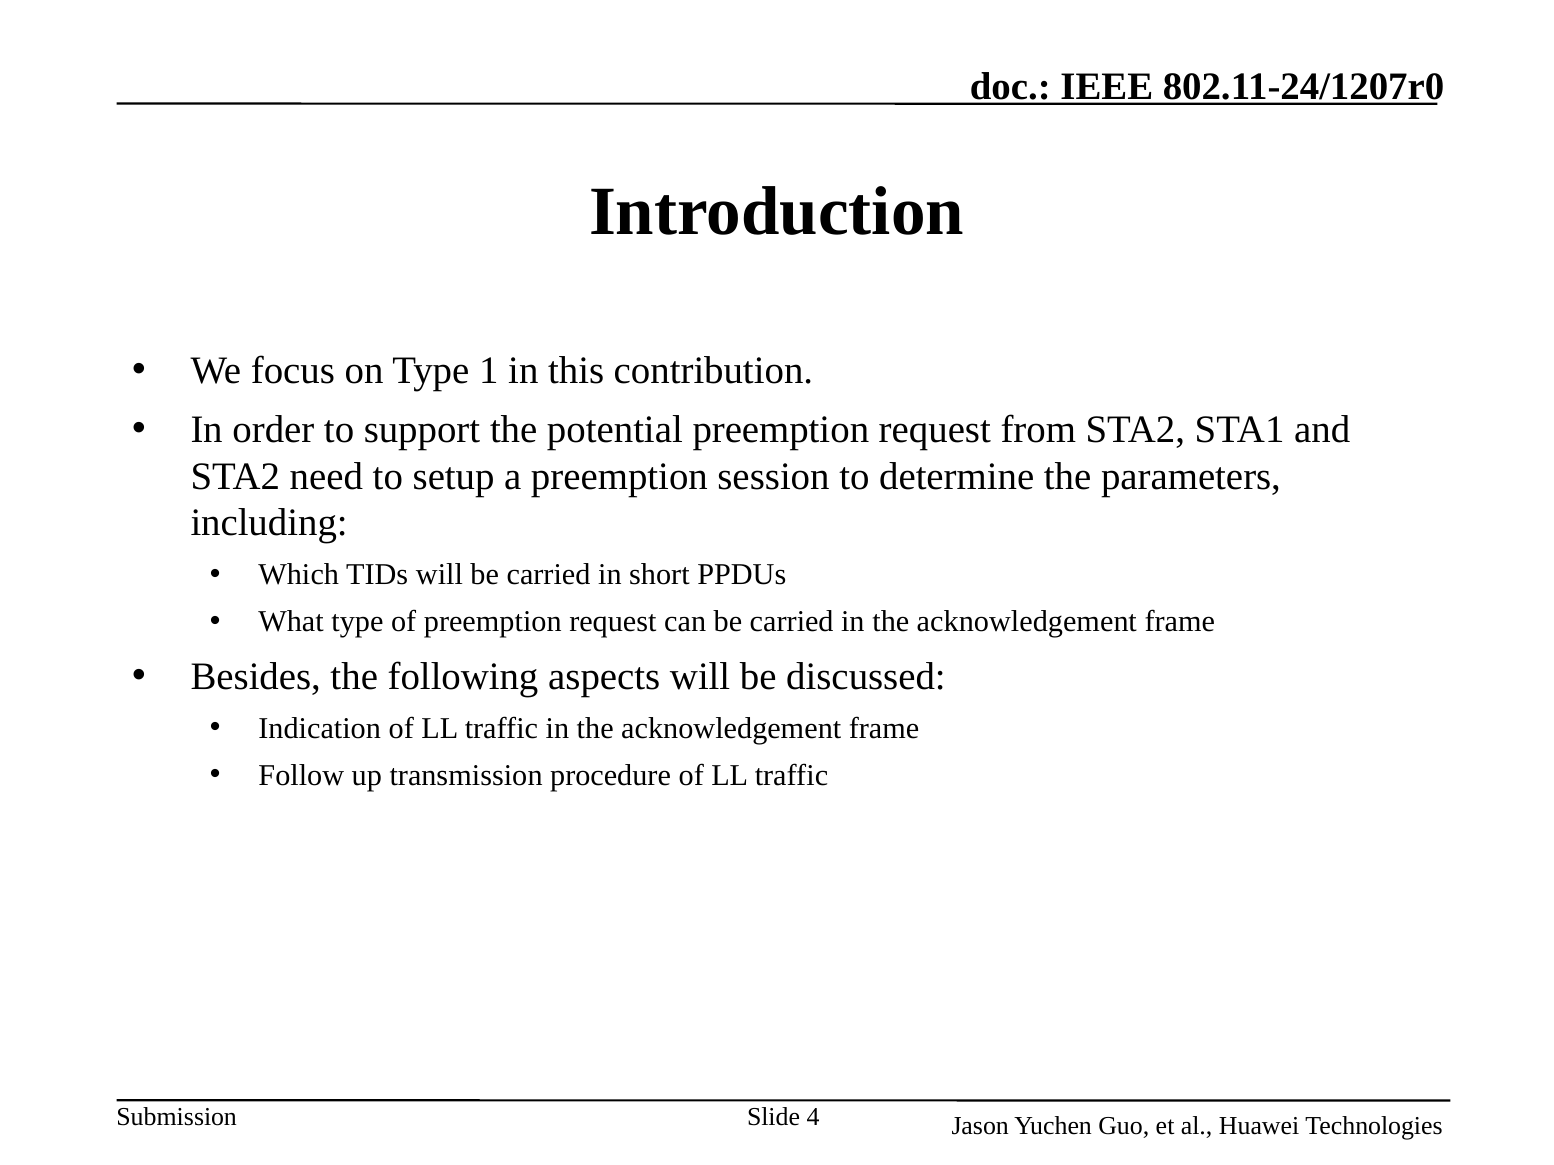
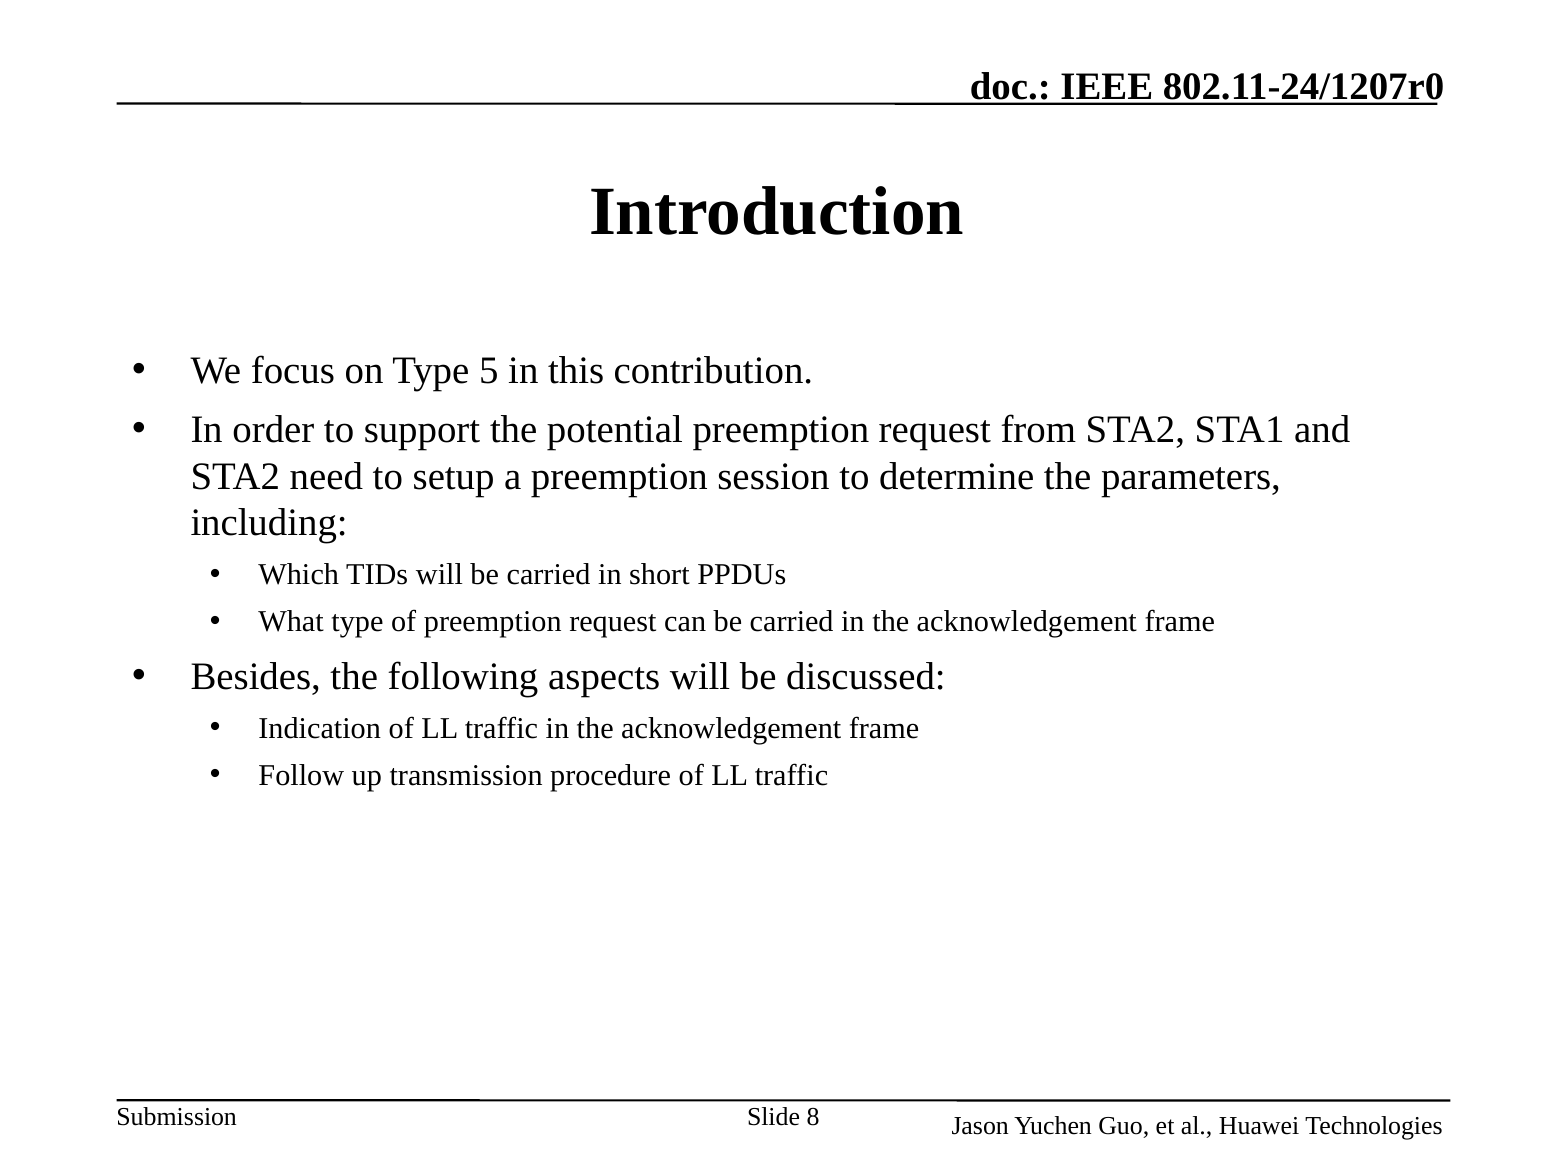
1: 1 -> 5
4: 4 -> 8
